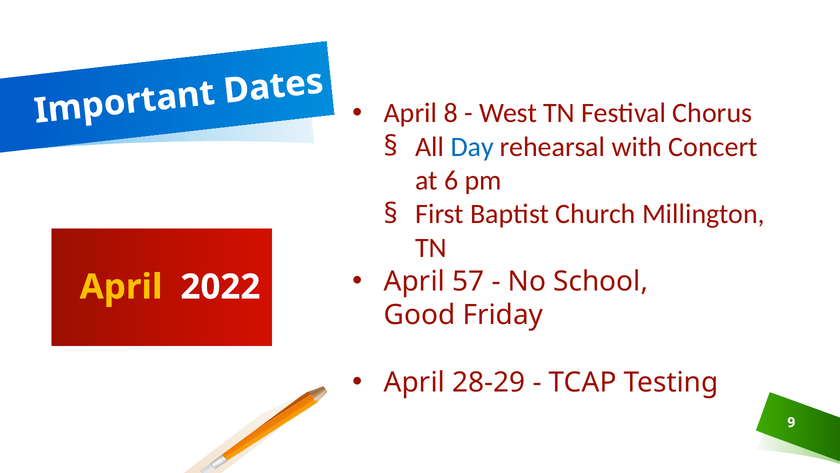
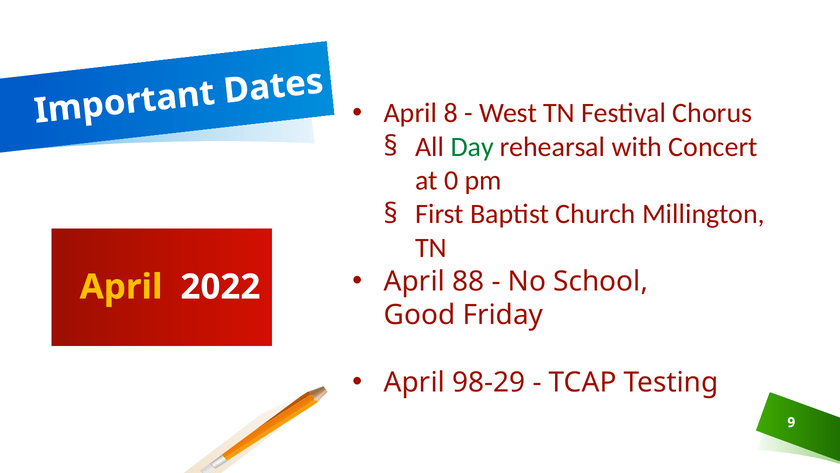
Day colour: blue -> green
6: 6 -> 0
57: 57 -> 88
28-29: 28-29 -> 98-29
